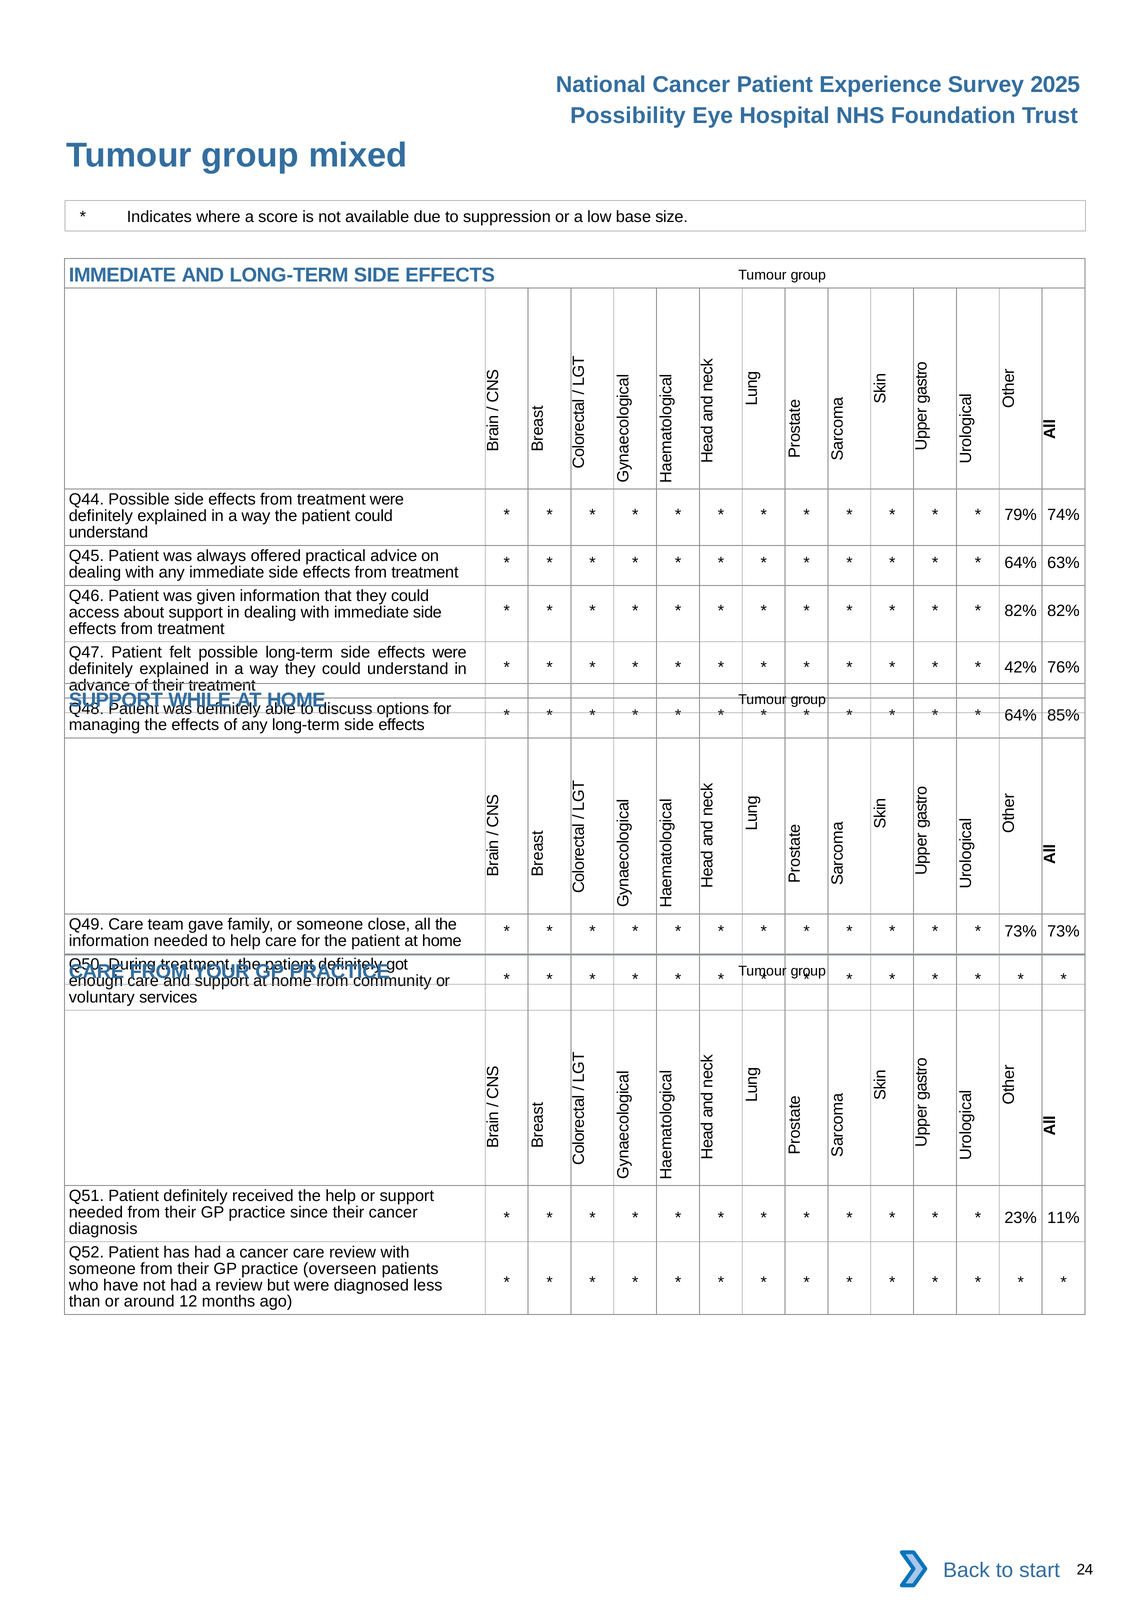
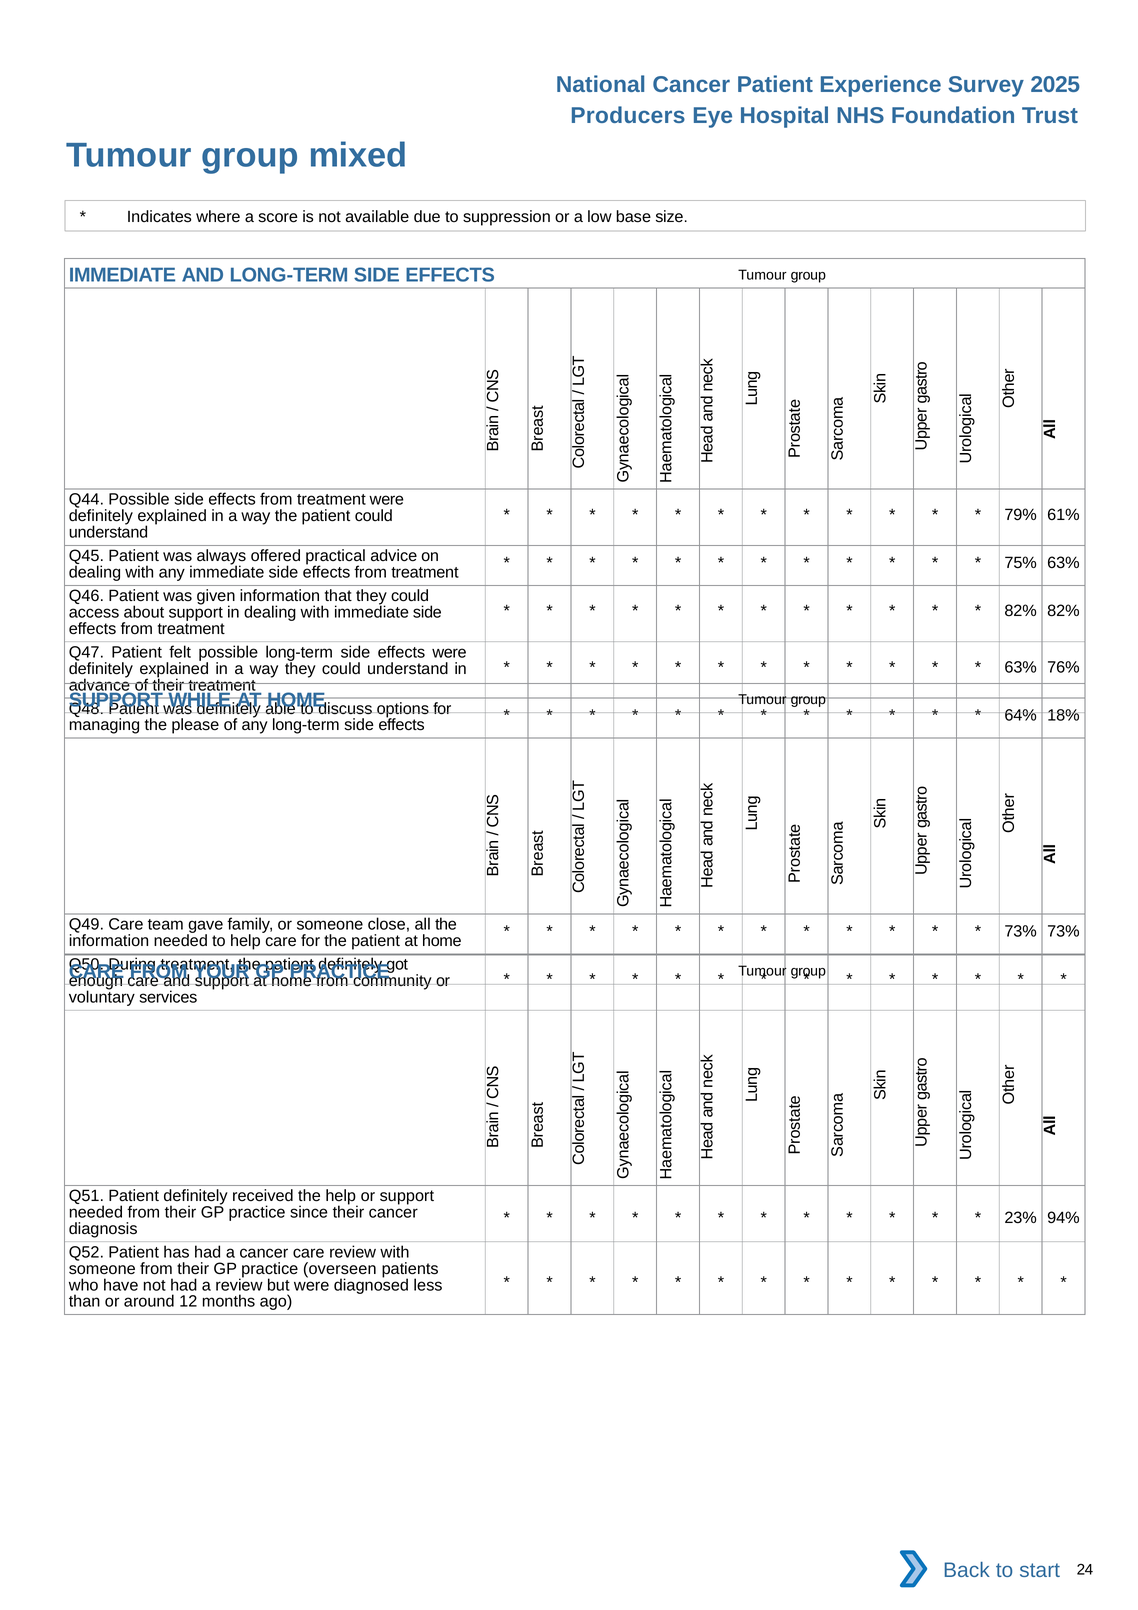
Possibility: Possibility -> Producers
74%: 74% -> 61%
64% at (1021, 563): 64% -> 75%
42% at (1021, 668): 42% -> 63%
85%: 85% -> 18%
the effects: effects -> please
11%: 11% -> 94%
